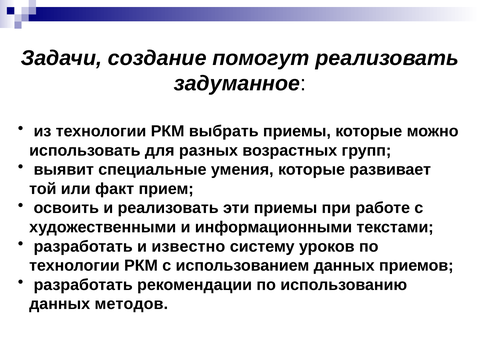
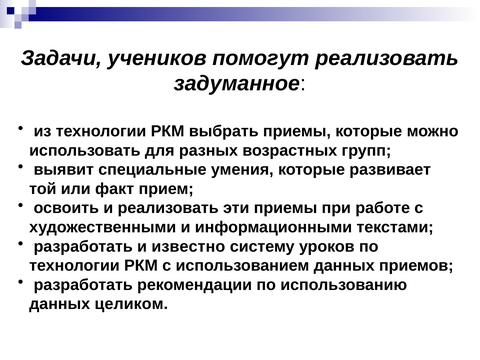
создание: создание -> учеников
методов: методов -> целиком
